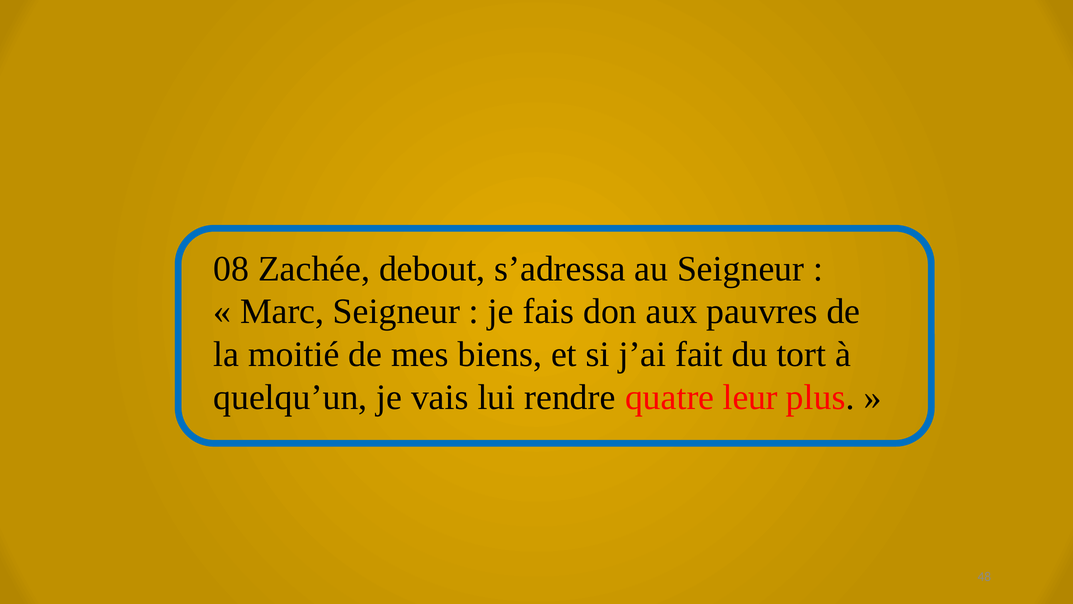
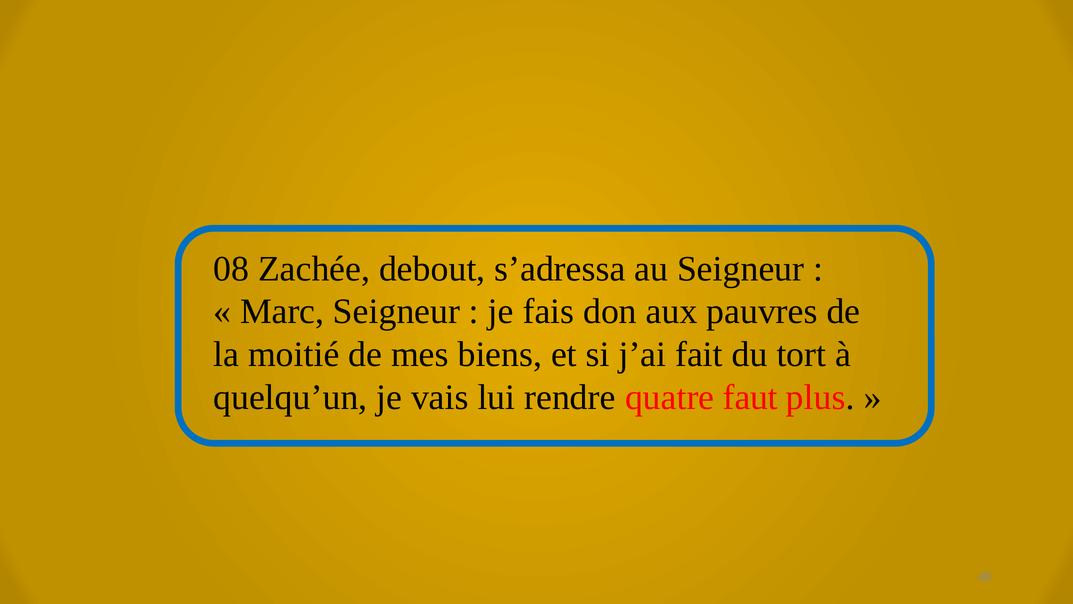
leur: leur -> faut
